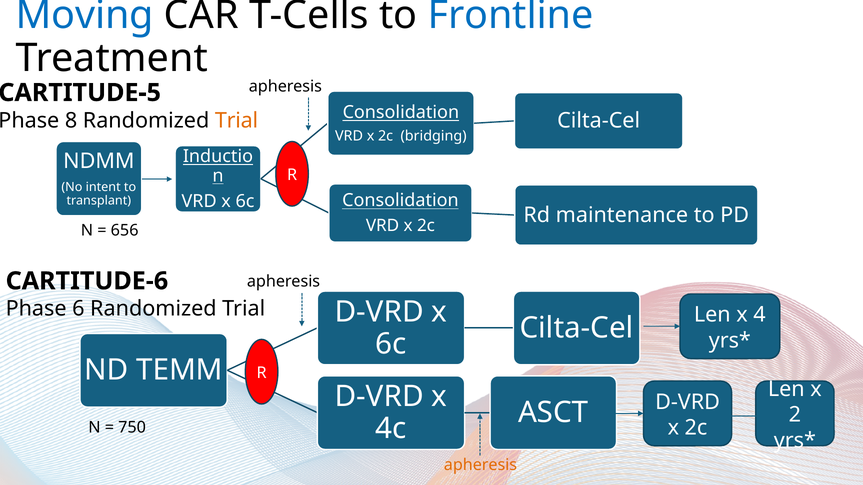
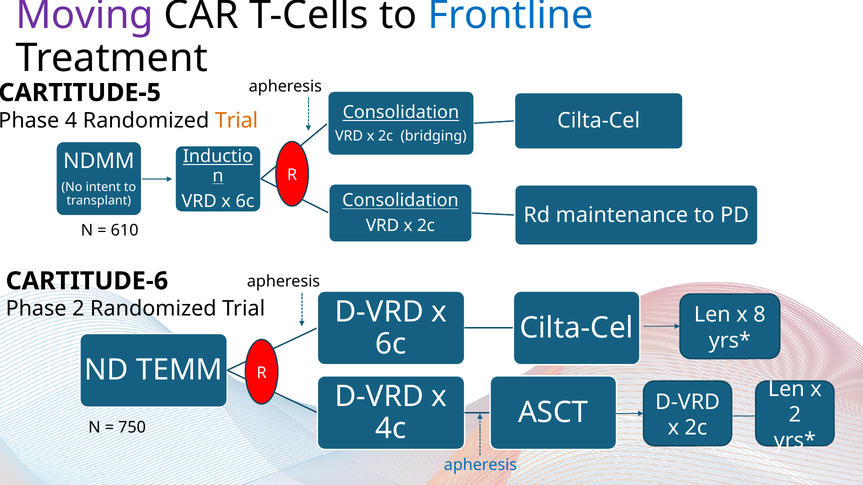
Moving colour: blue -> purple
8: 8 -> 4
656: 656 -> 610
Phase 6: 6 -> 2
4: 4 -> 8
apheresis at (480, 465) colour: orange -> blue
